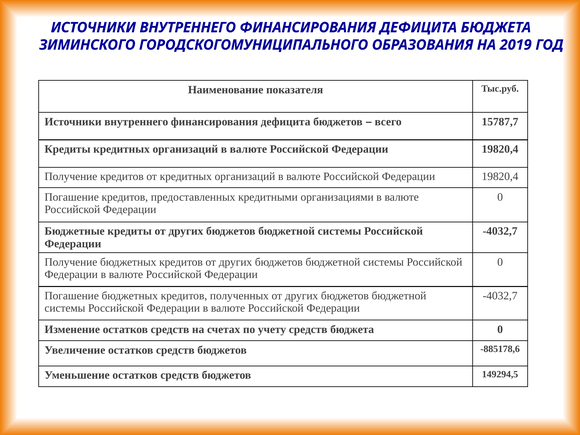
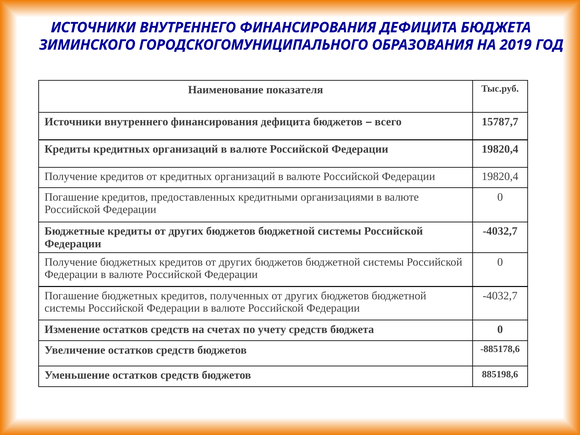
149294,5: 149294,5 -> 885198,6
